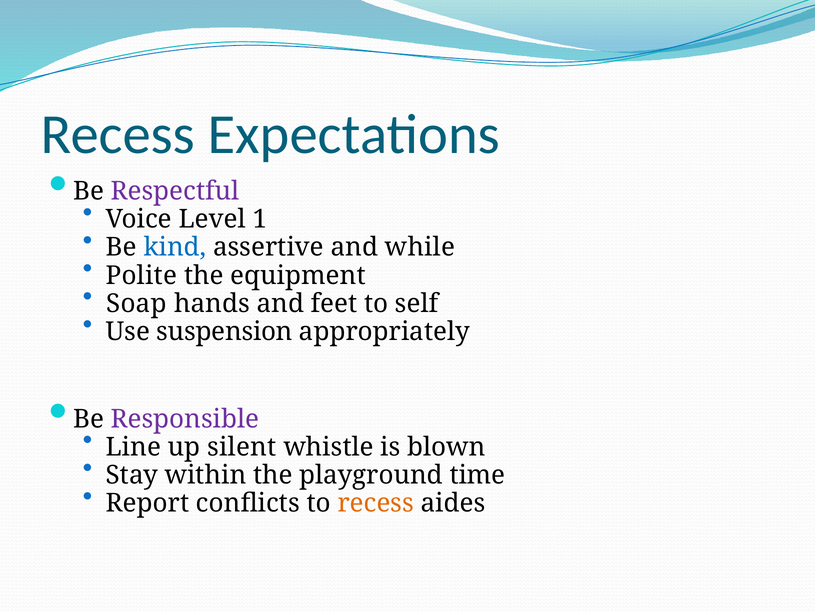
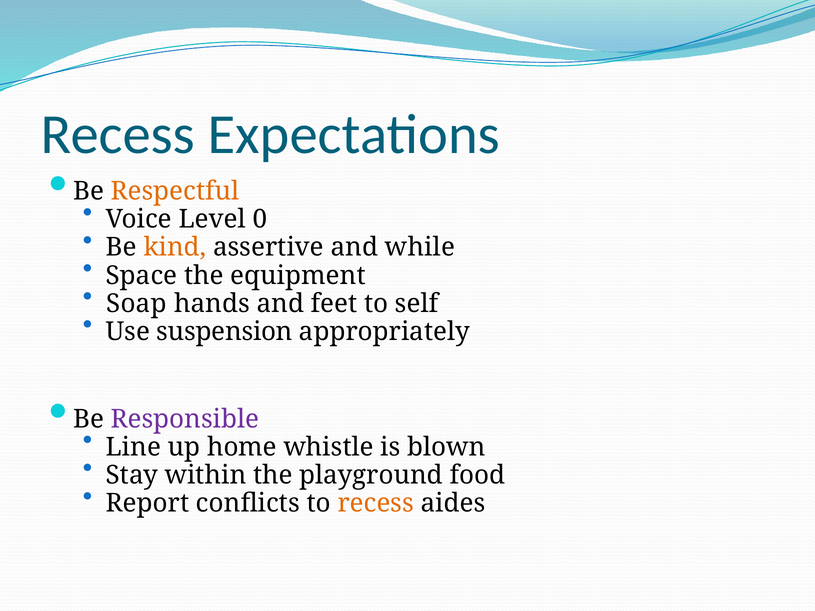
Respectful colour: purple -> orange
1: 1 -> 0
kind colour: blue -> orange
Polite: Polite -> Space
silent: silent -> home
time: time -> food
